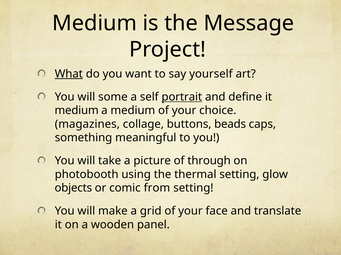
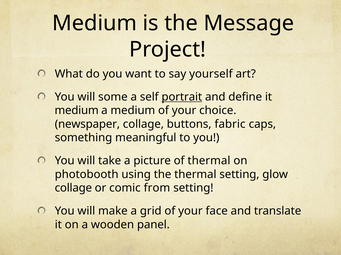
What underline: present -> none
magazines: magazines -> newspaper
beads: beads -> fabric
of through: through -> thermal
objects at (73, 188): objects -> collage
